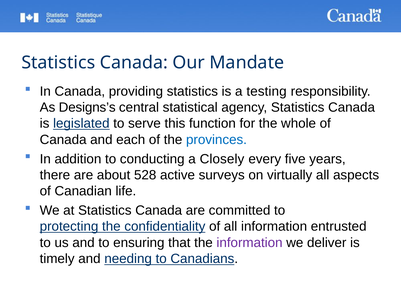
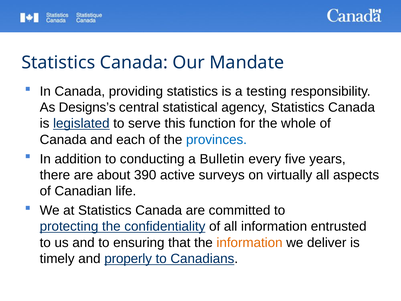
Closely: Closely -> Bulletin
528: 528 -> 390
information at (250, 242) colour: purple -> orange
needing: needing -> properly
